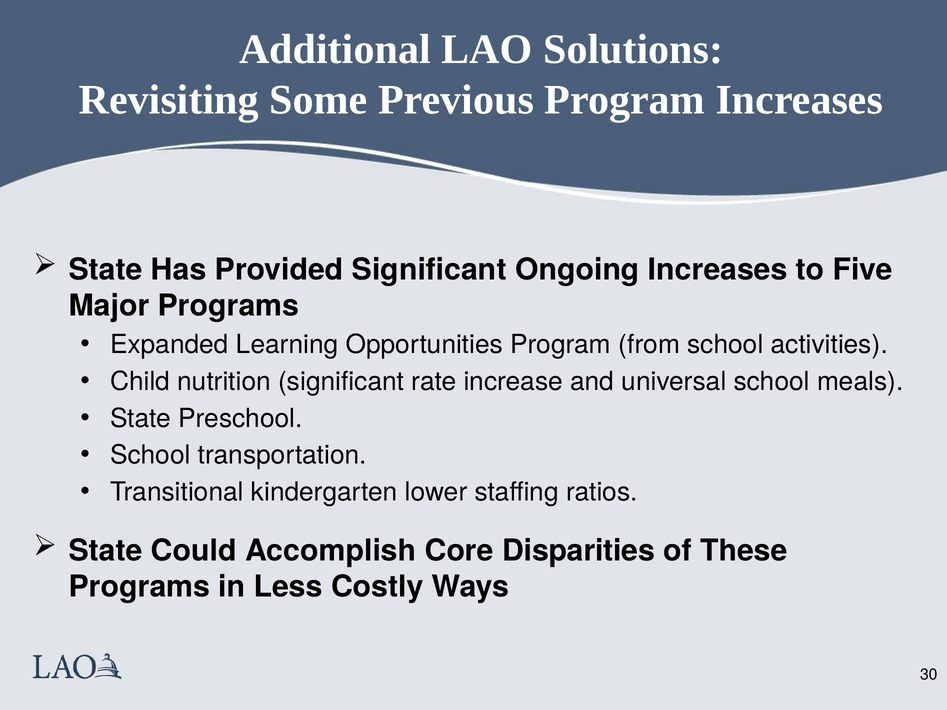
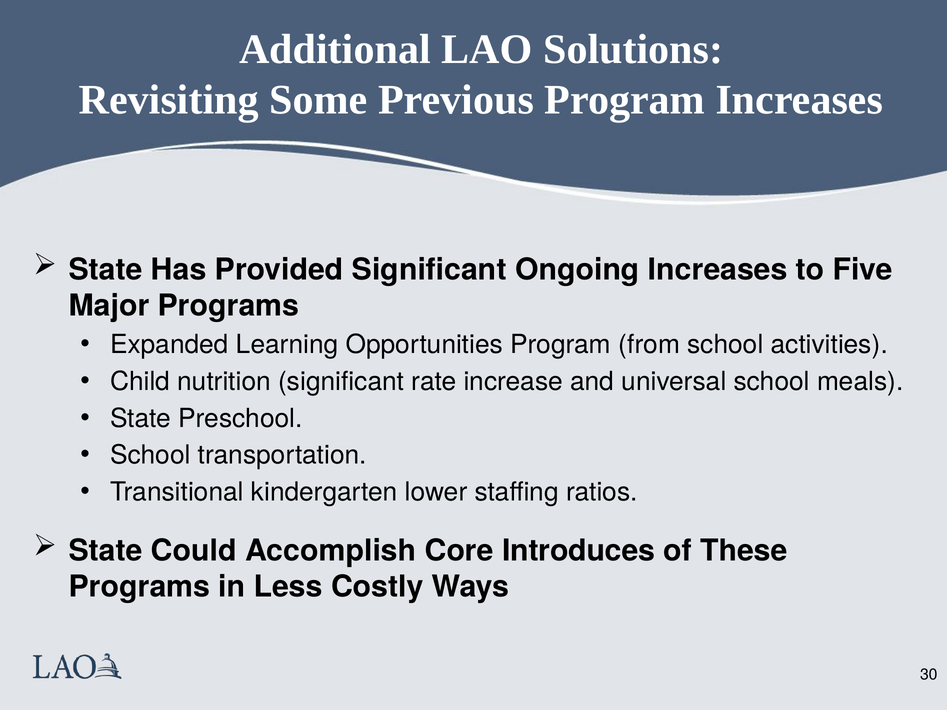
Disparities: Disparities -> Introduces
